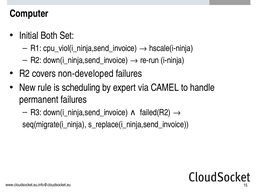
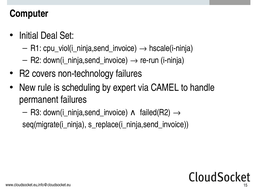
Both: Both -> Deal
non-developed: non-developed -> non-technology
